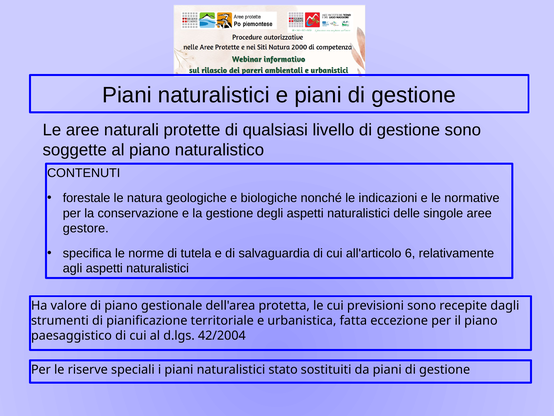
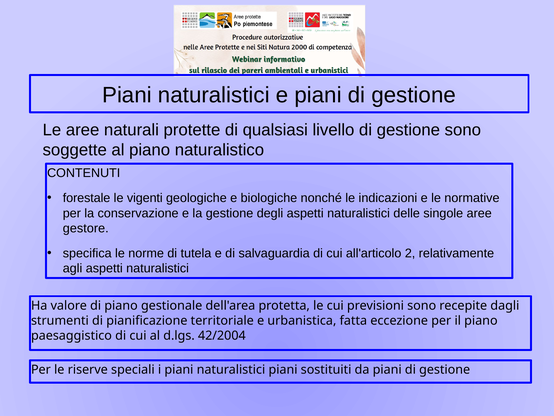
natura: natura -> vigenti
6: 6 -> 2
naturalistici stato: stato -> piani
